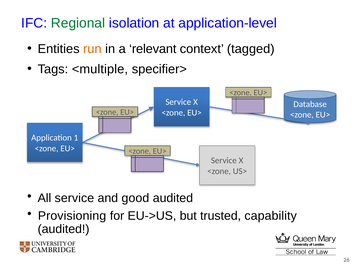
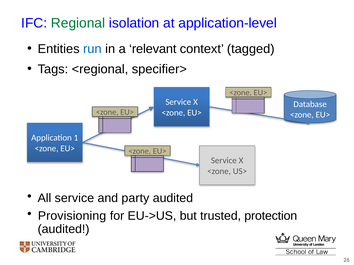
run colour: orange -> blue
<multiple: <multiple -> <regional
good: good -> party
capability: capability -> protection
